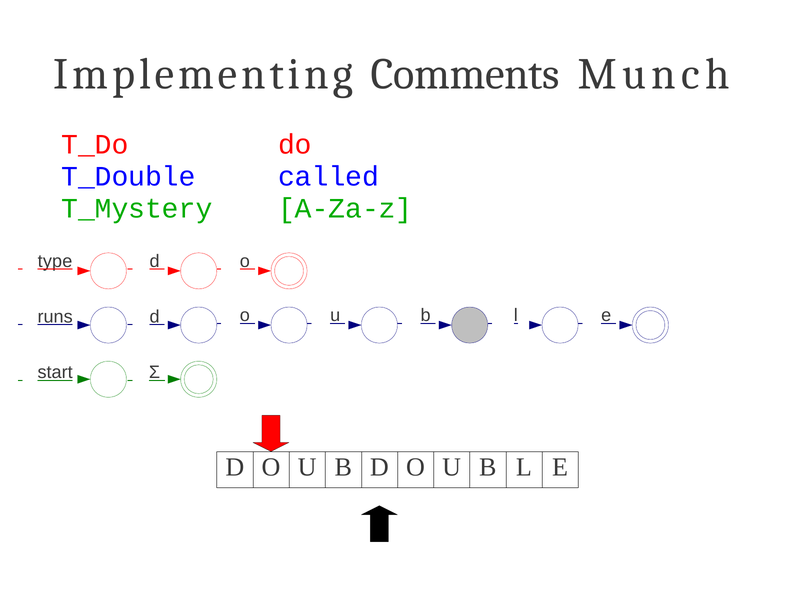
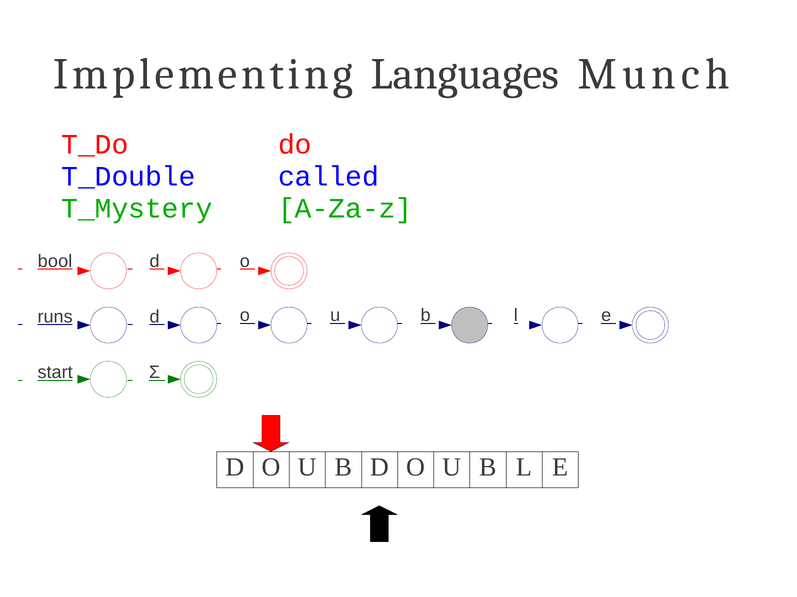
Comments: Comments -> Languages
type: type -> bool
